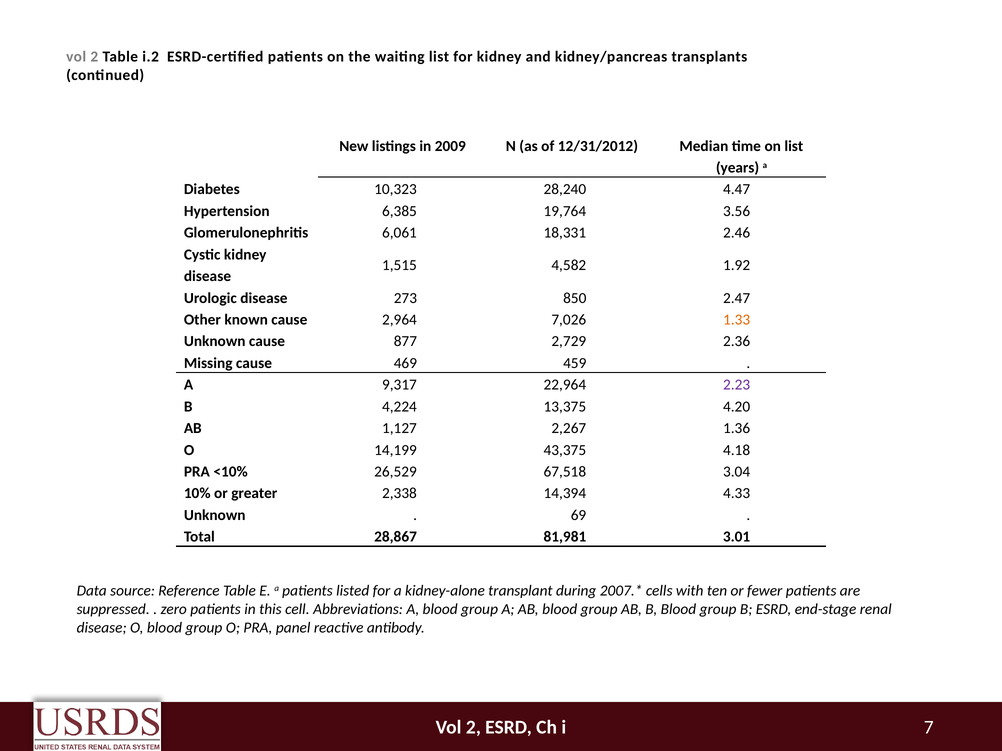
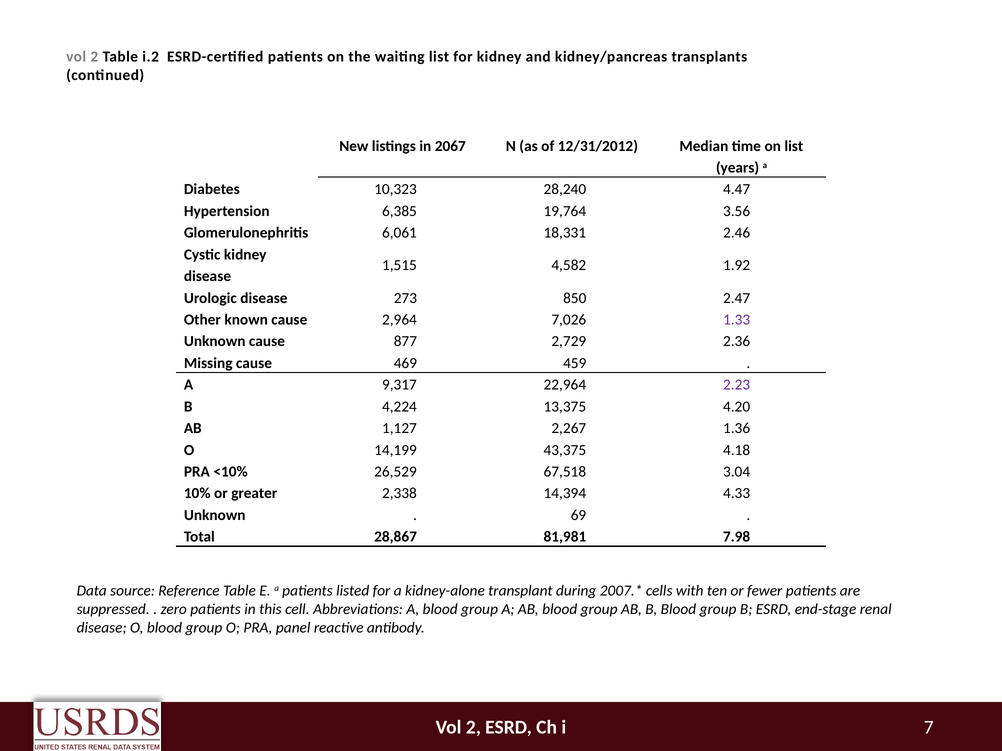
2009: 2009 -> 2067
1.33 colour: orange -> purple
3.01: 3.01 -> 7.98
